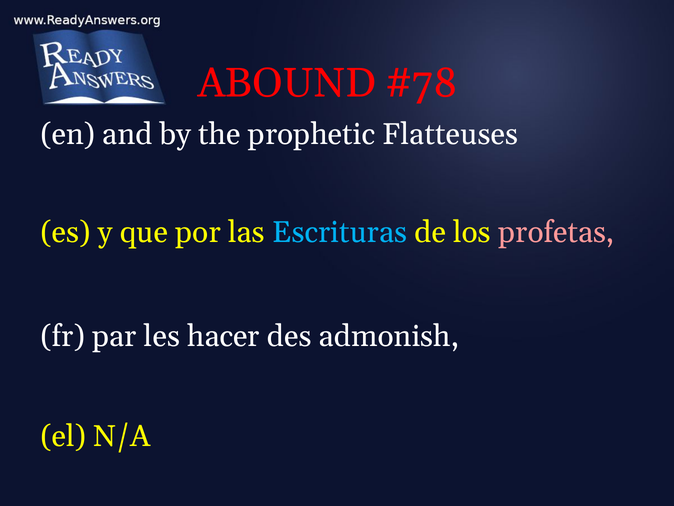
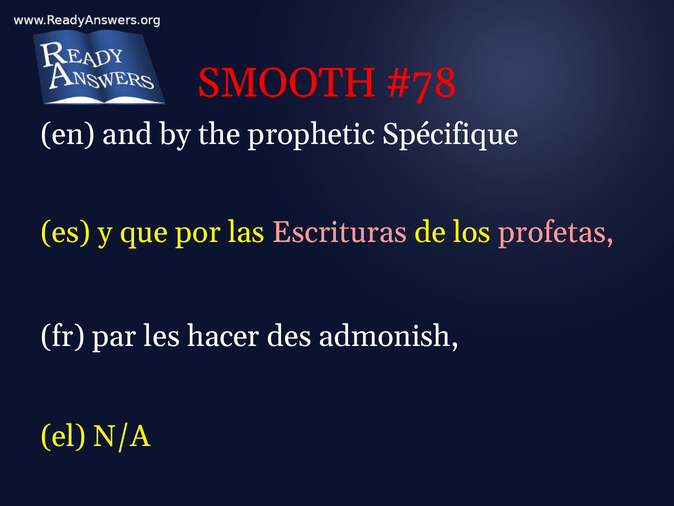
ABOUND: ABOUND -> SMOOTH
Flatteuses: Flatteuses -> Spécifique
Escrituras colour: light blue -> pink
